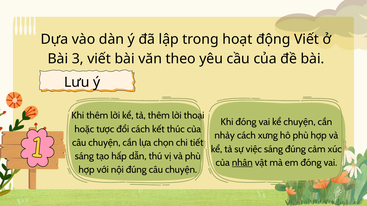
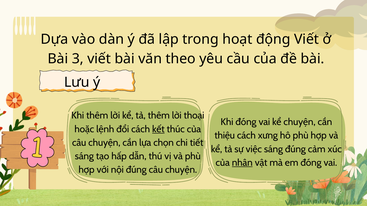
tược: tược -> lệnh
kết underline: none -> present
nhảy: nhảy -> thiệu
